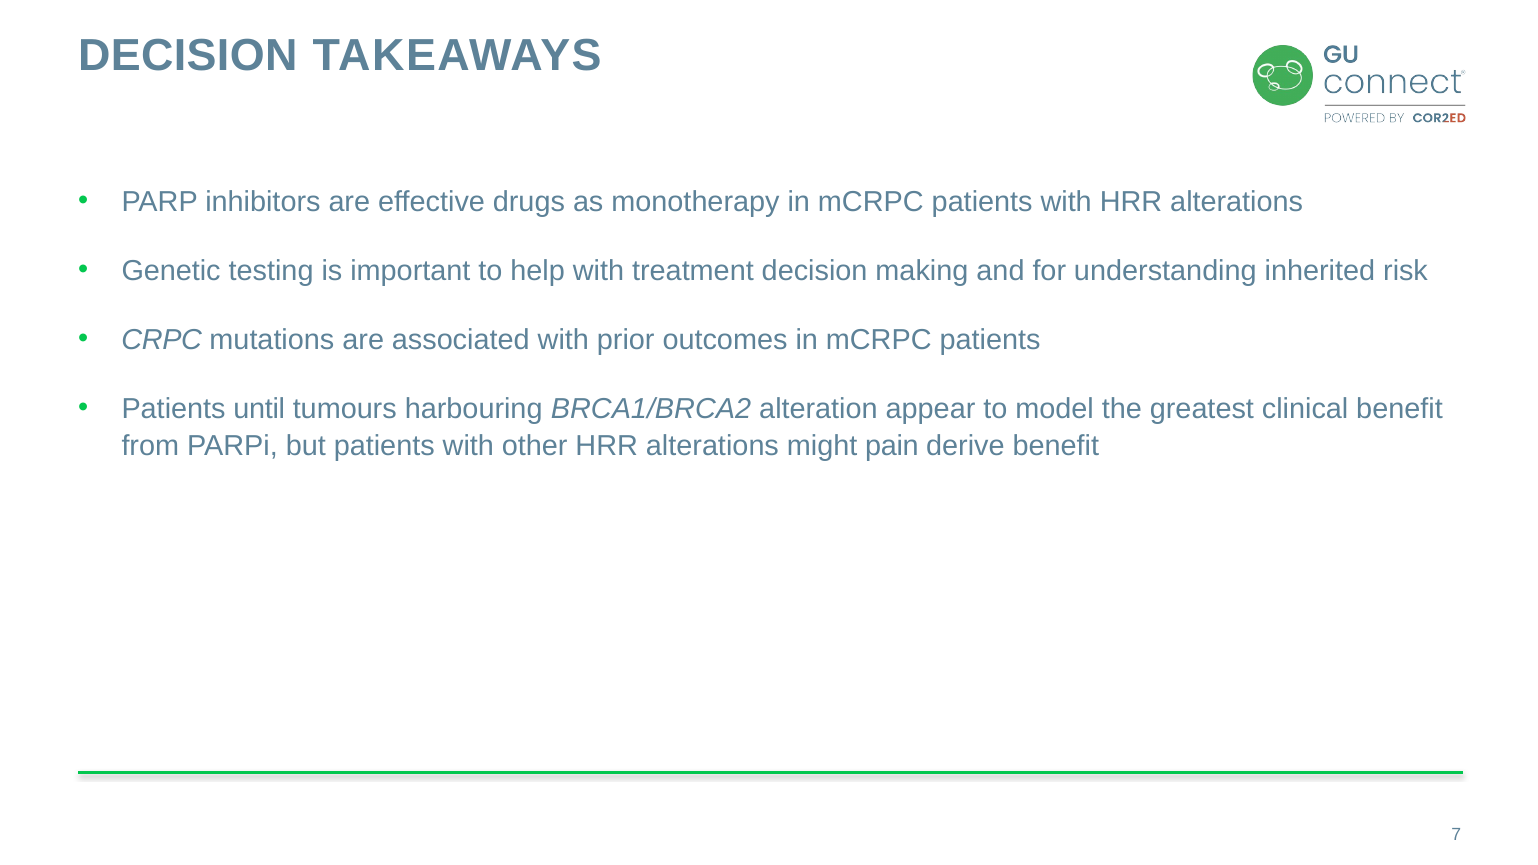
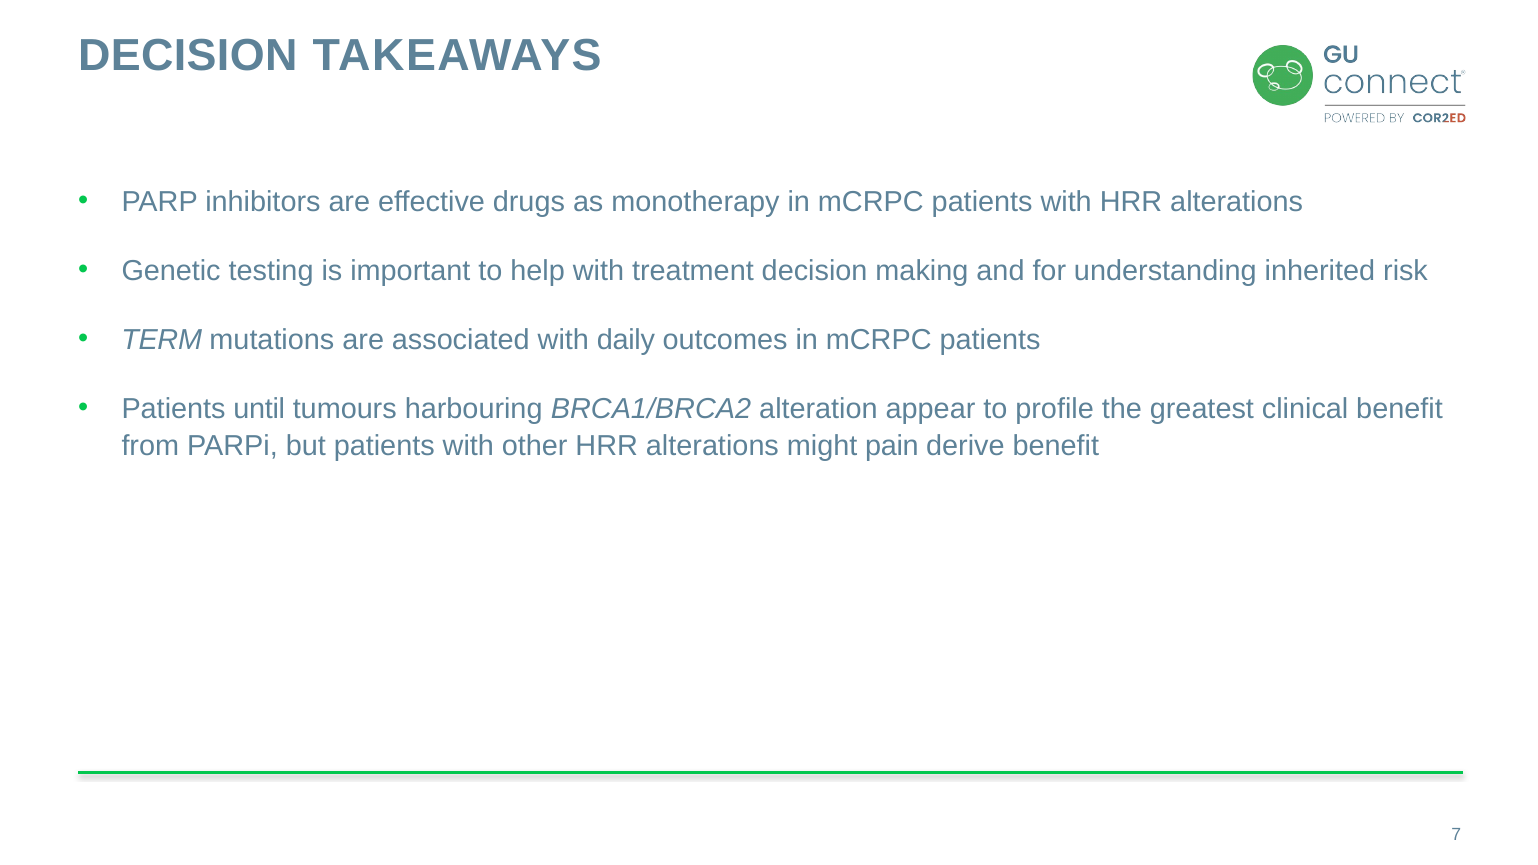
CRPC: CRPC -> TERM
prior: prior -> daily
model: model -> profile
